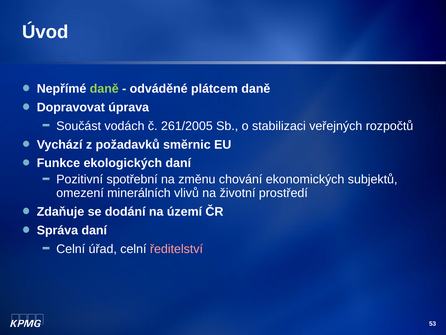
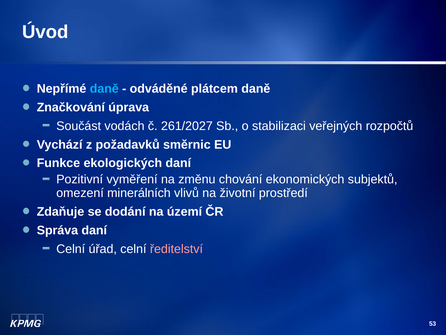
daně at (104, 89) colour: light green -> light blue
Dopravovat: Dopravovat -> Značkování
261/2005: 261/2005 -> 261/2027
spotřební: spotřební -> vyměření
